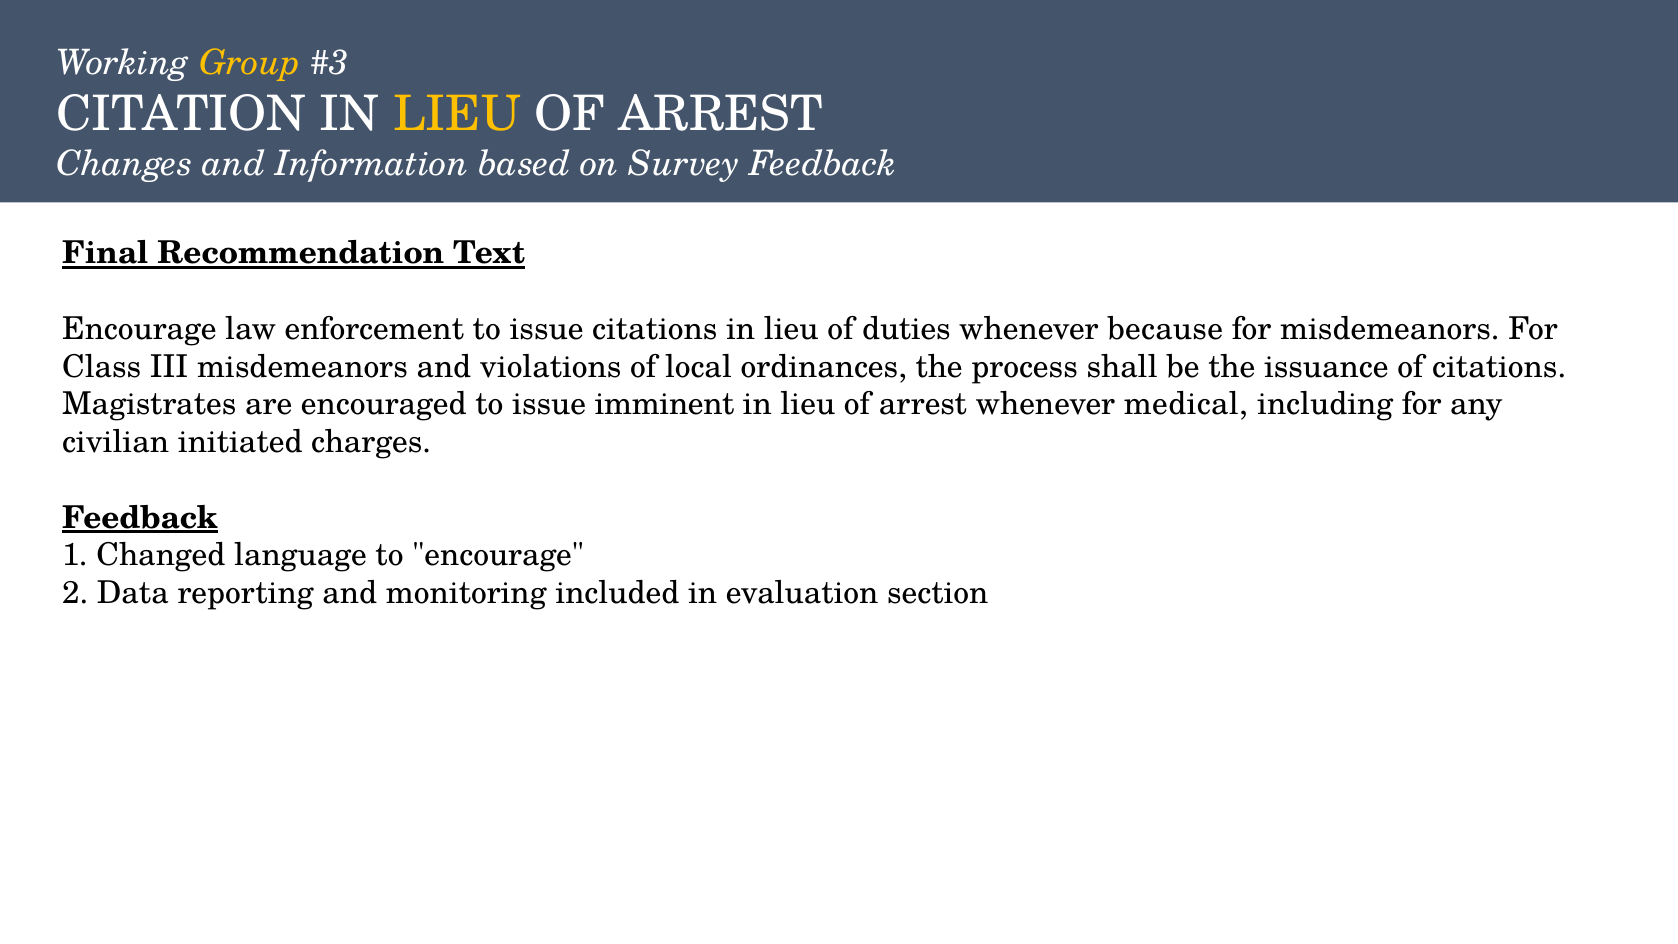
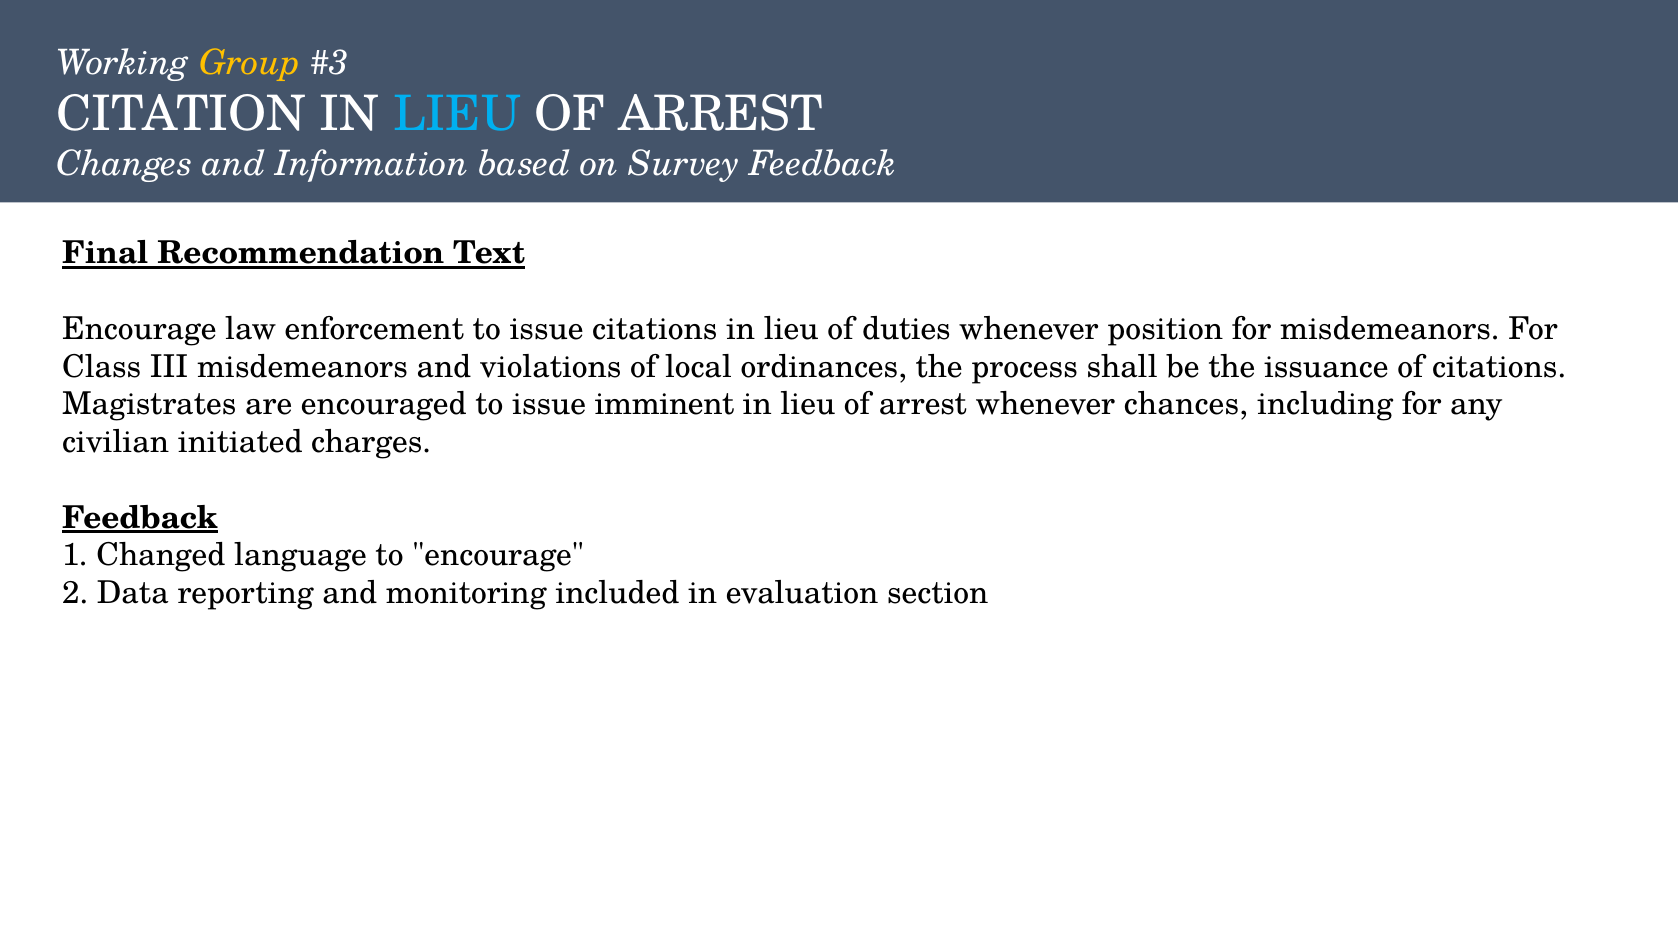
LIEU at (457, 114) colour: yellow -> light blue
because: because -> position
medical: medical -> chances
